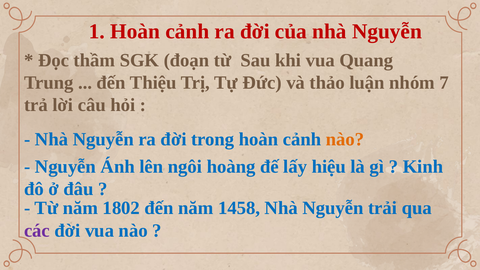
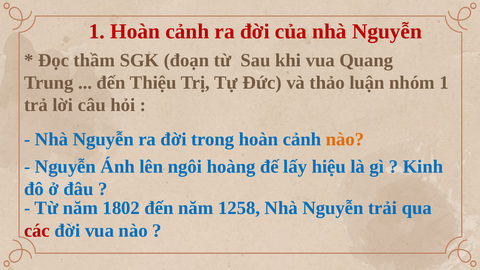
nhóm 7: 7 -> 1
1458: 1458 -> 1258
các colour: purple -> red
